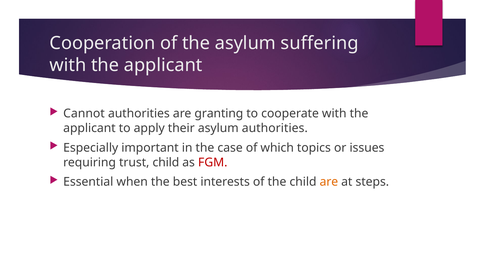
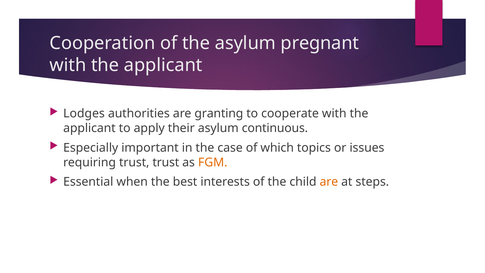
suffering: suffering -> pregnant
Cannot: Cannot -> Lodges
asylum authorities: authorities -> continuous
trust child: child -> trust
FGM colour: red -> orange
